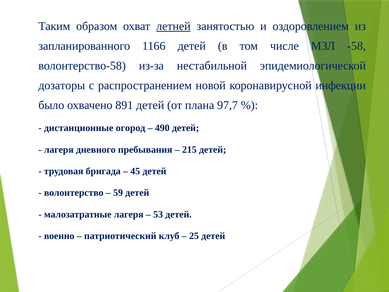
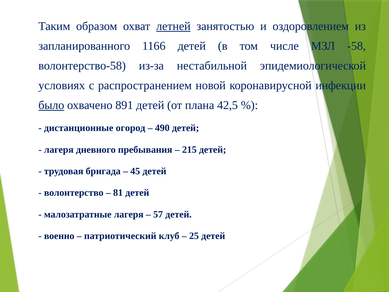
дозаторы: дозаторы -> условиях
было underline: none -> present
97,7: 97,7 -> 42,5
59: 59 -> 81
53: 53 -> 57
